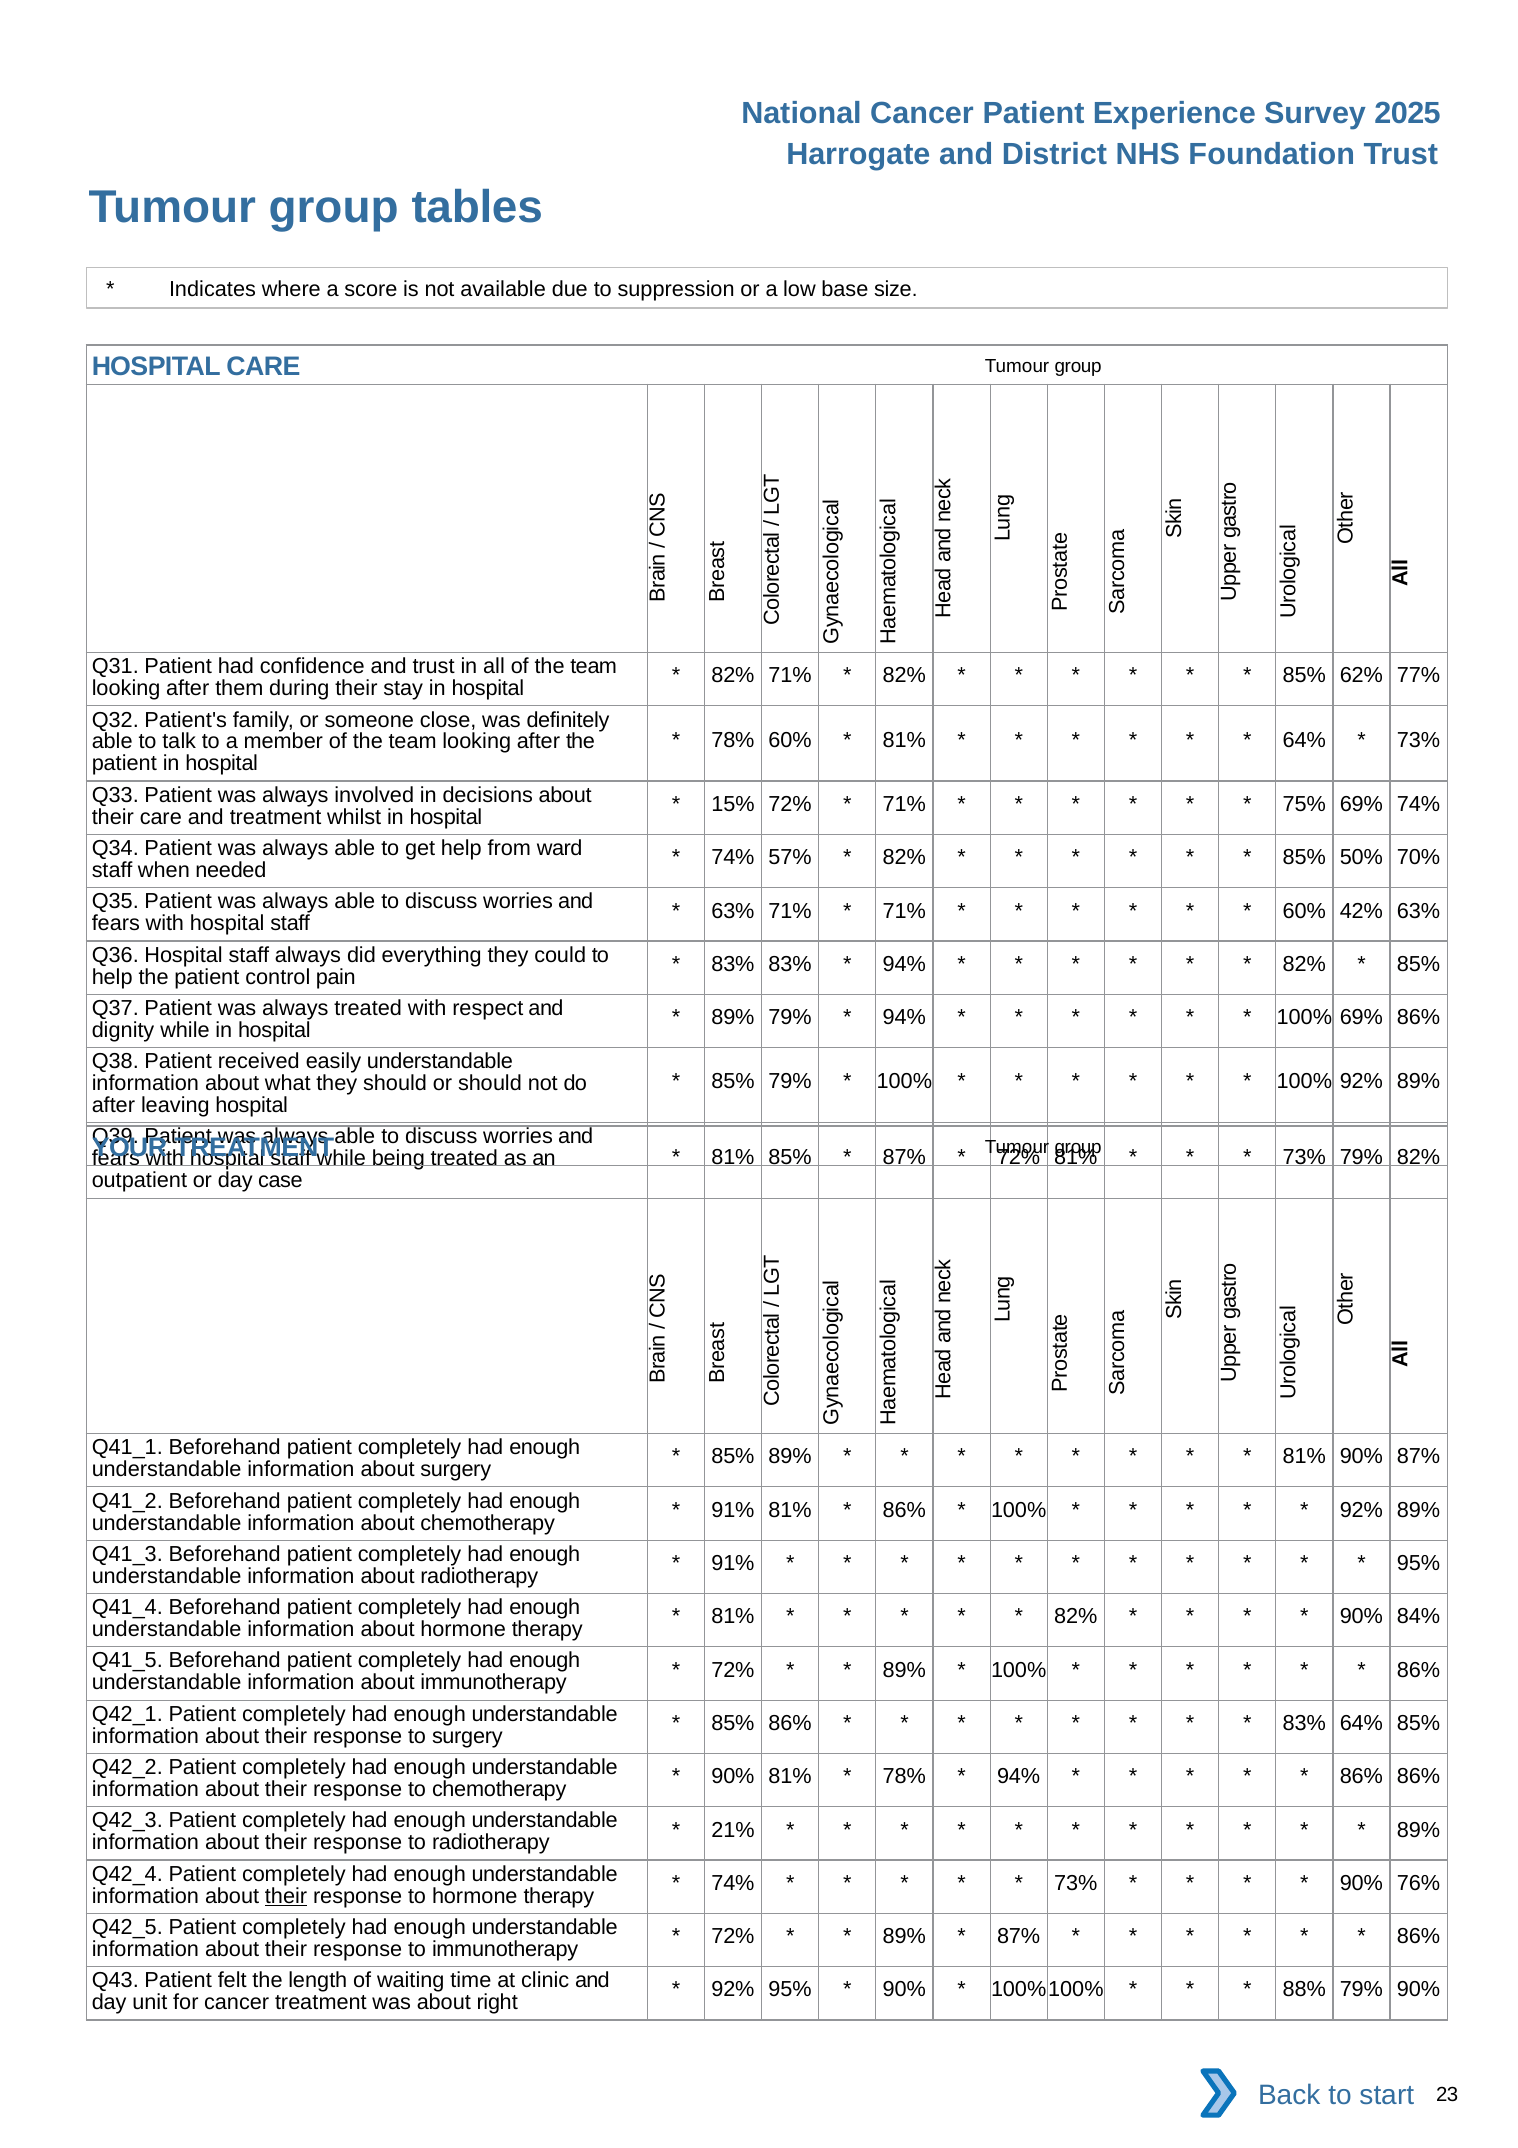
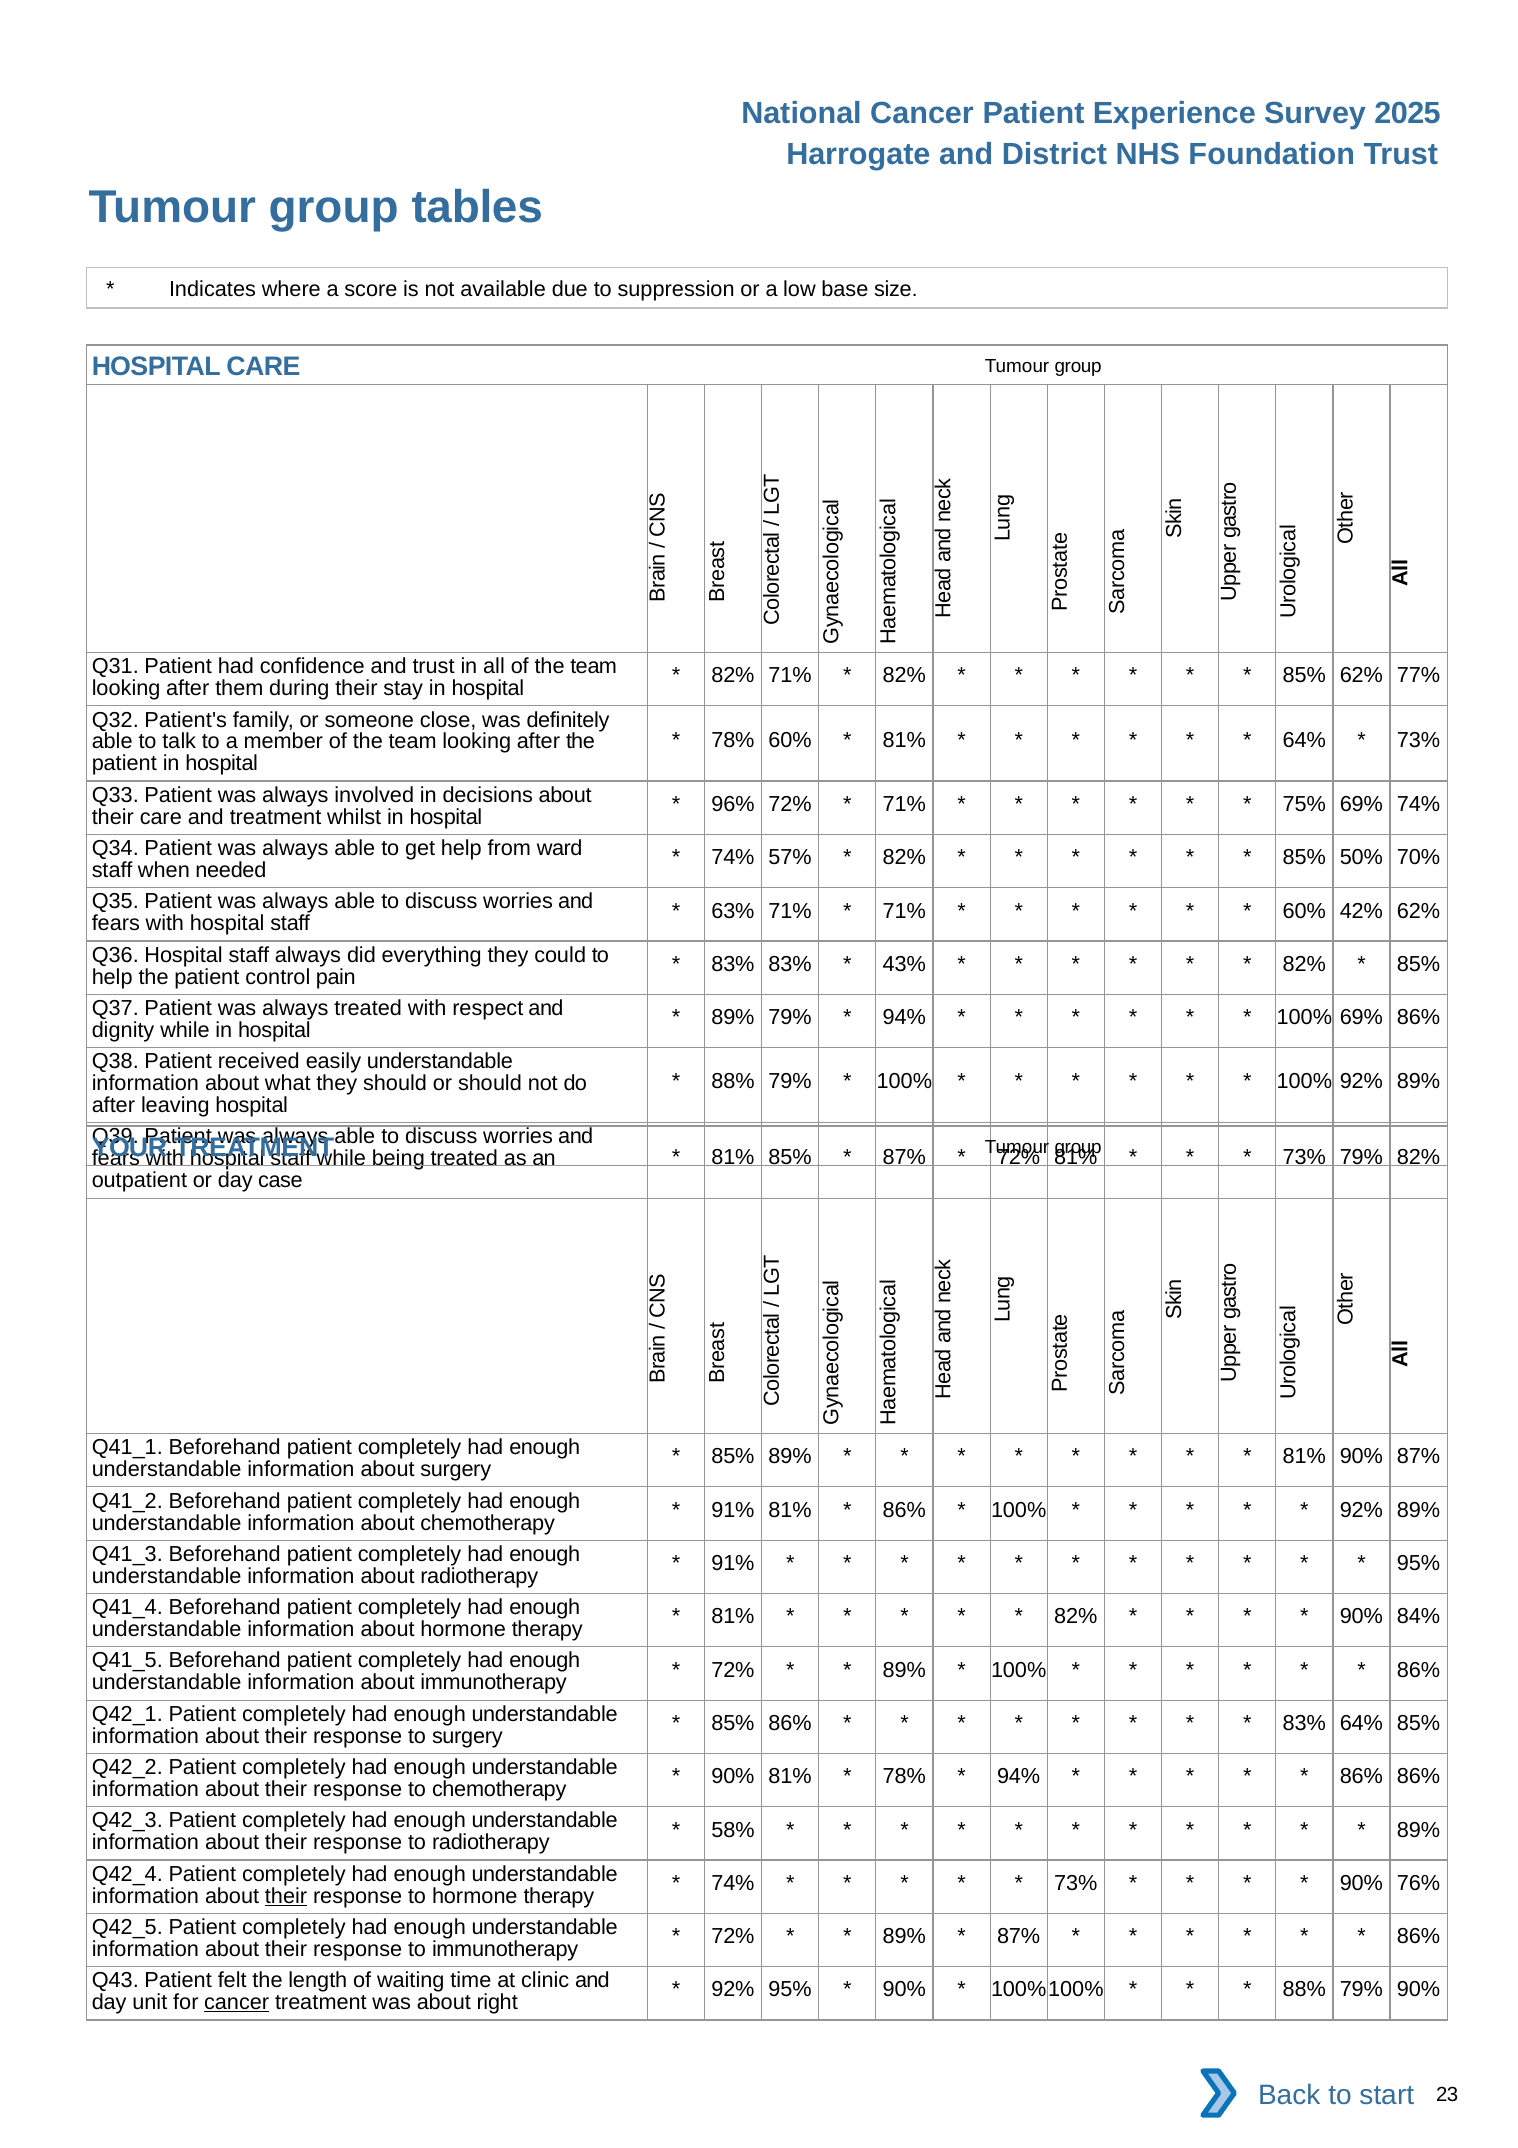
15%: 15% -> 96%
42% 63%: 63% -> 62%
94% at (904, 964): 94% -> 43%
85% at (733, 1082): 85% -> 88%
21%: 21% -> 58%
cancer at (237, 2003) underline: none -> present
